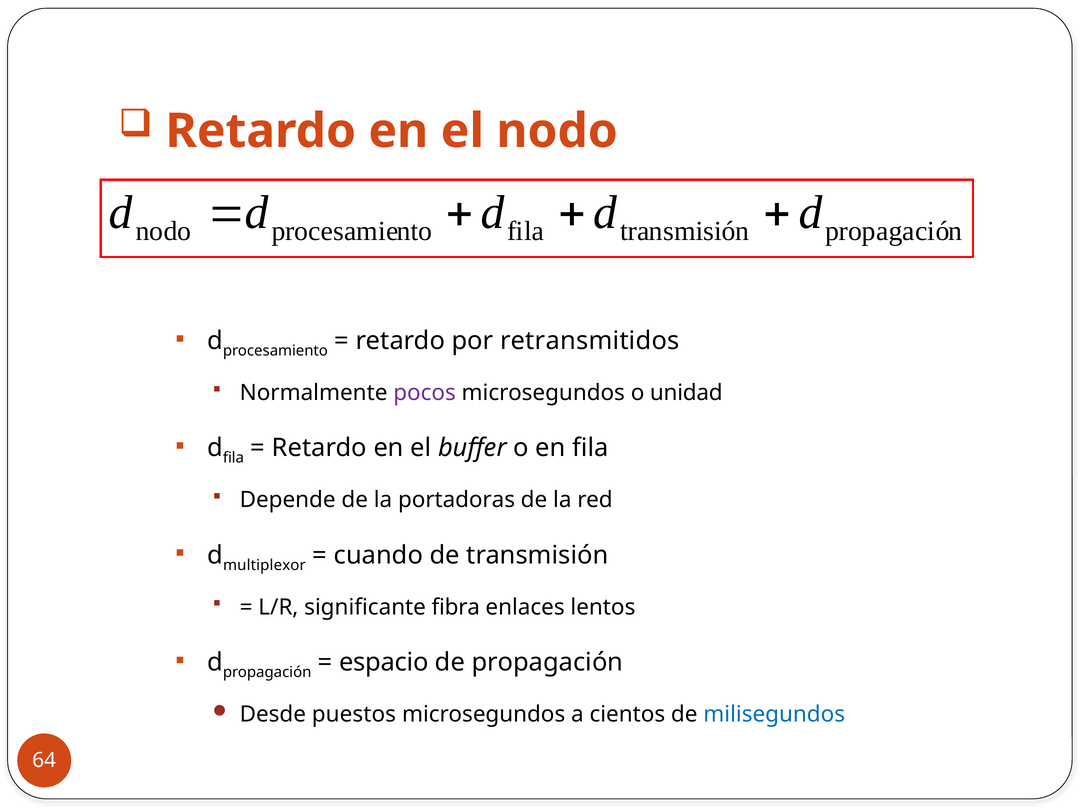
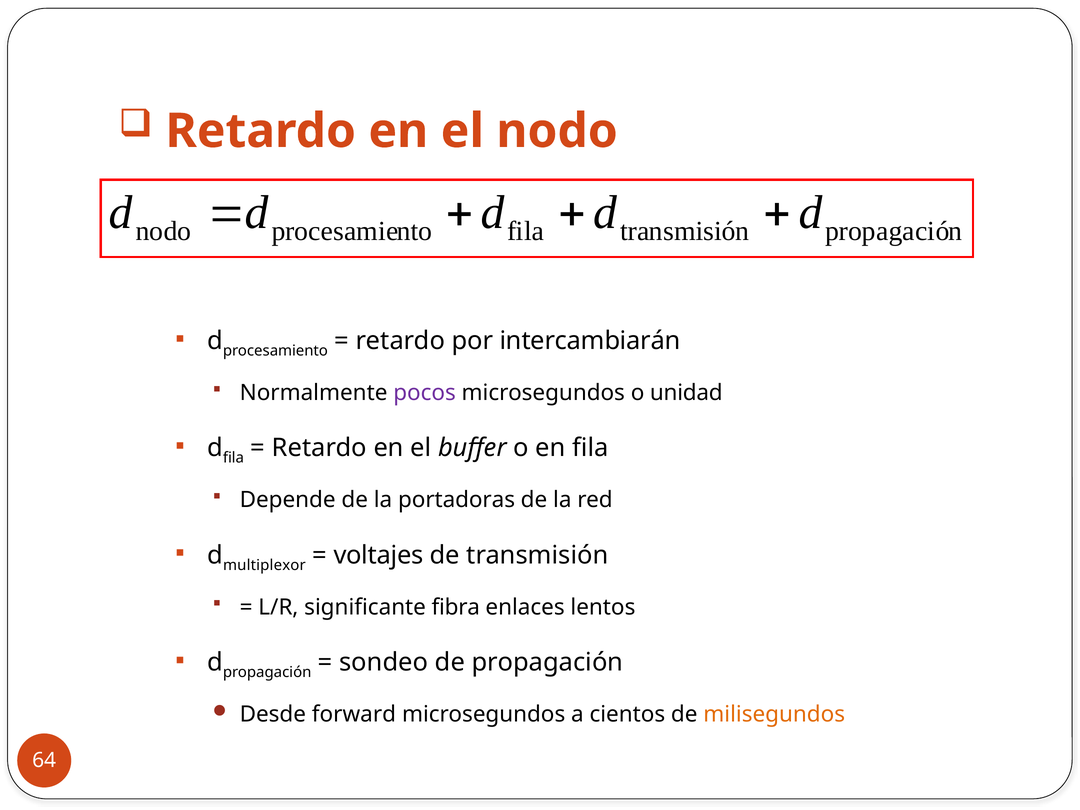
retransmitidos: retransmitidos -> intercambiarán
cuando: cuando -> voltajes
espacio: espacio -> sondeo
puestos: puestos -> forward
milisegundos colour: blue -> orange
